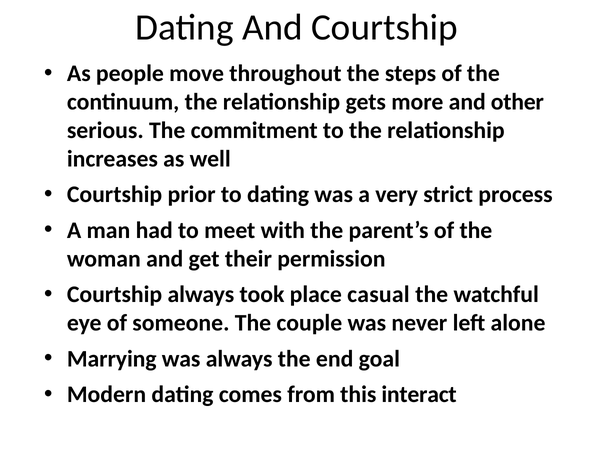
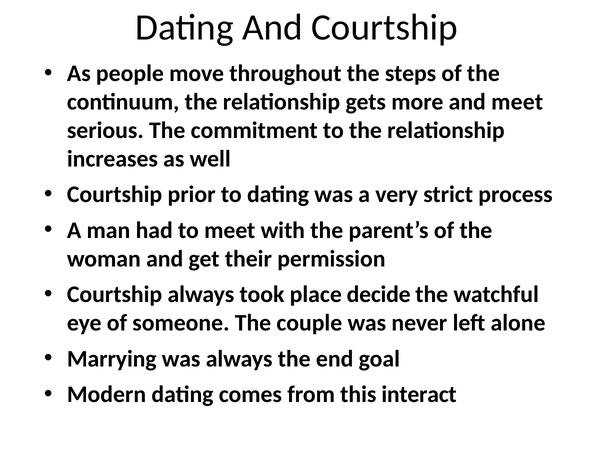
and other: other -> meet
casual: casual -> decide
